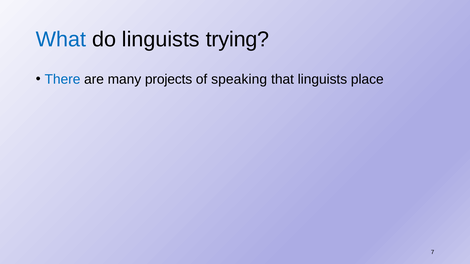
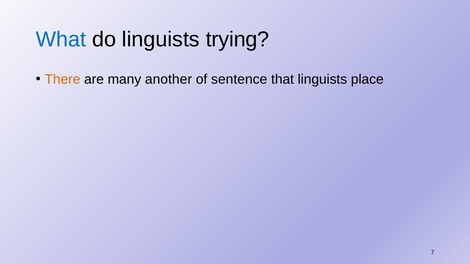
There colour: blue -> orange
projects: projects -> another
speaking: speaking -> sentence
